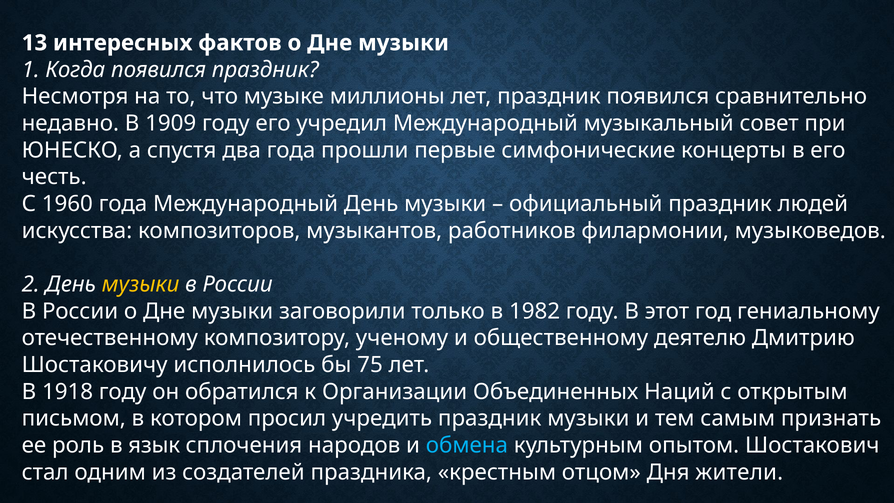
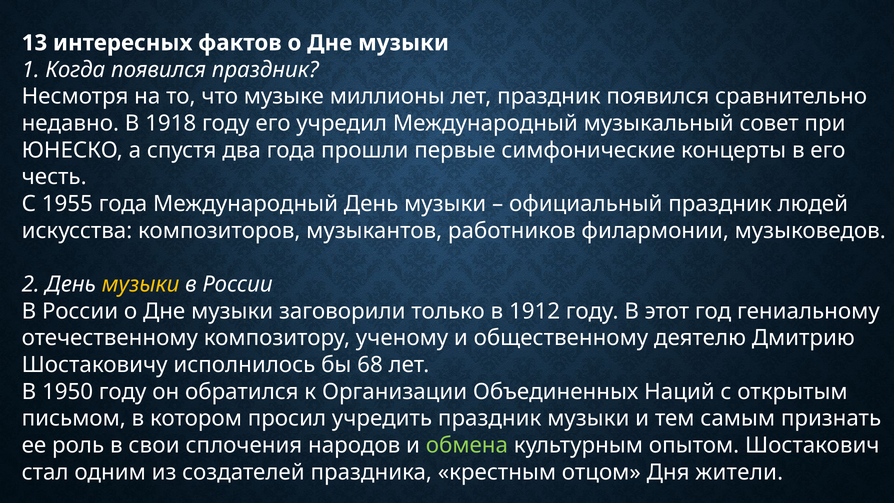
1909: 1909 -> 1918
1960: 1960 -> 1955
1982: 1982 -> 1912
75: 75 -> 68
1918: 1918 -> 1950
язык: язык -> свои
обмена colour: light blue -> light green
